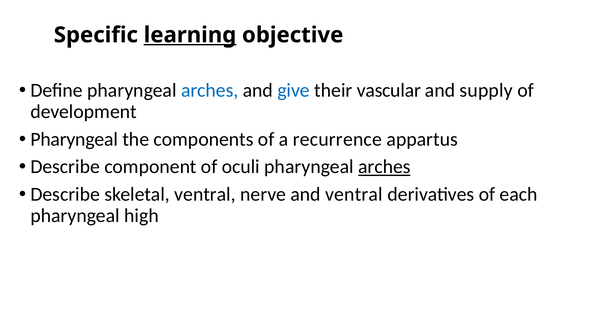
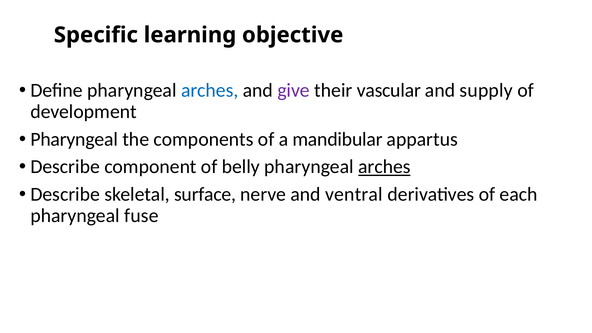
learning underline: present -> none
give colour: blue -> purple
recurrence: recurrence -> mandibular
oculi: oculi -> belly
skeletal ventral: ventral -> surface
high: high -> fuse
